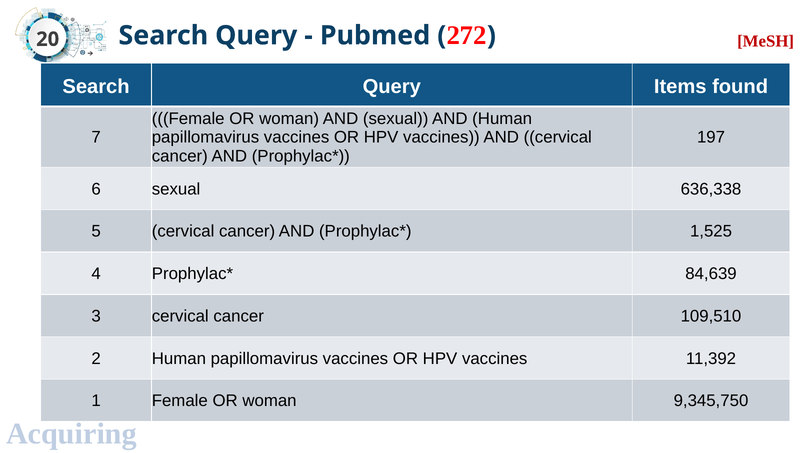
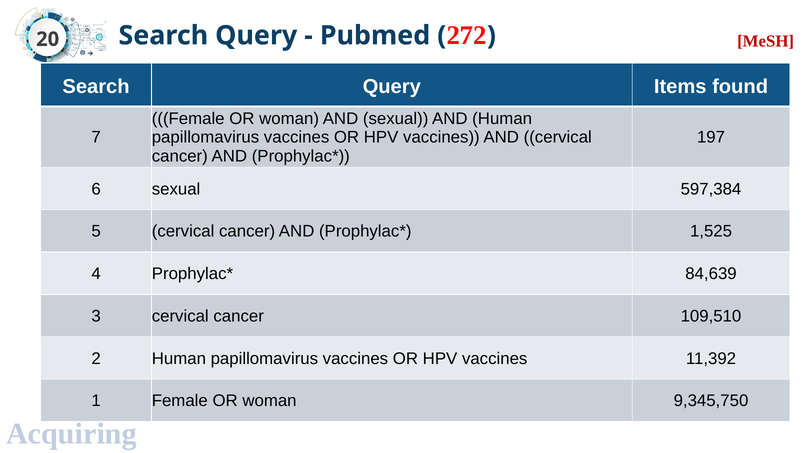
636,338: 636,338 -> 597,384
